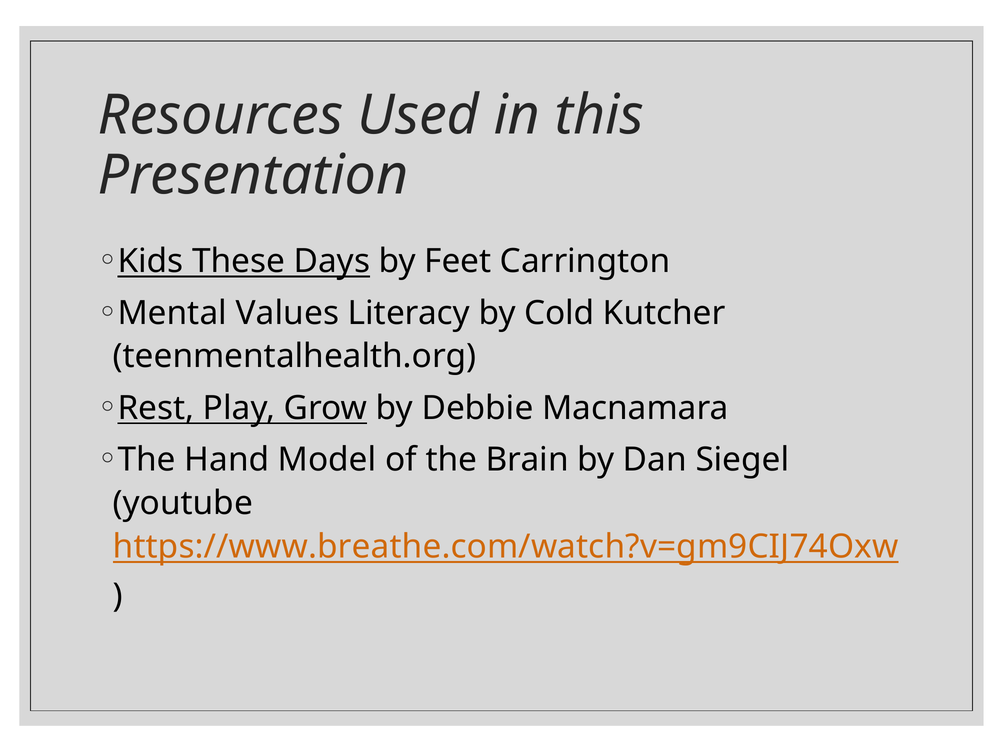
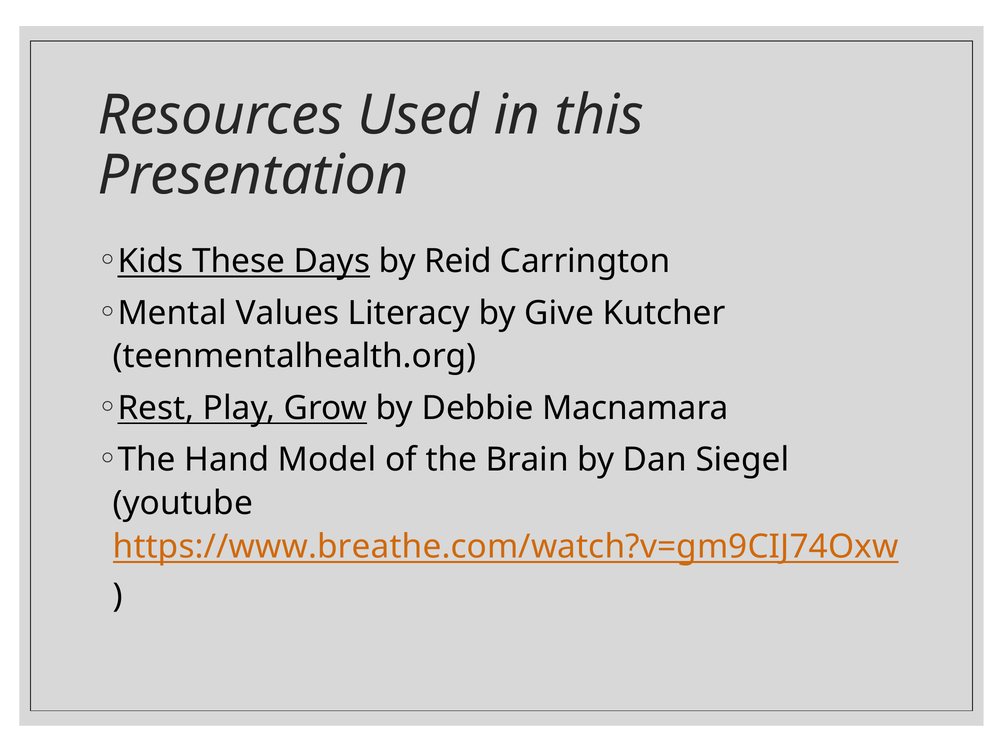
Feet: Feet -> Reid
Cold: Cold -> Give
